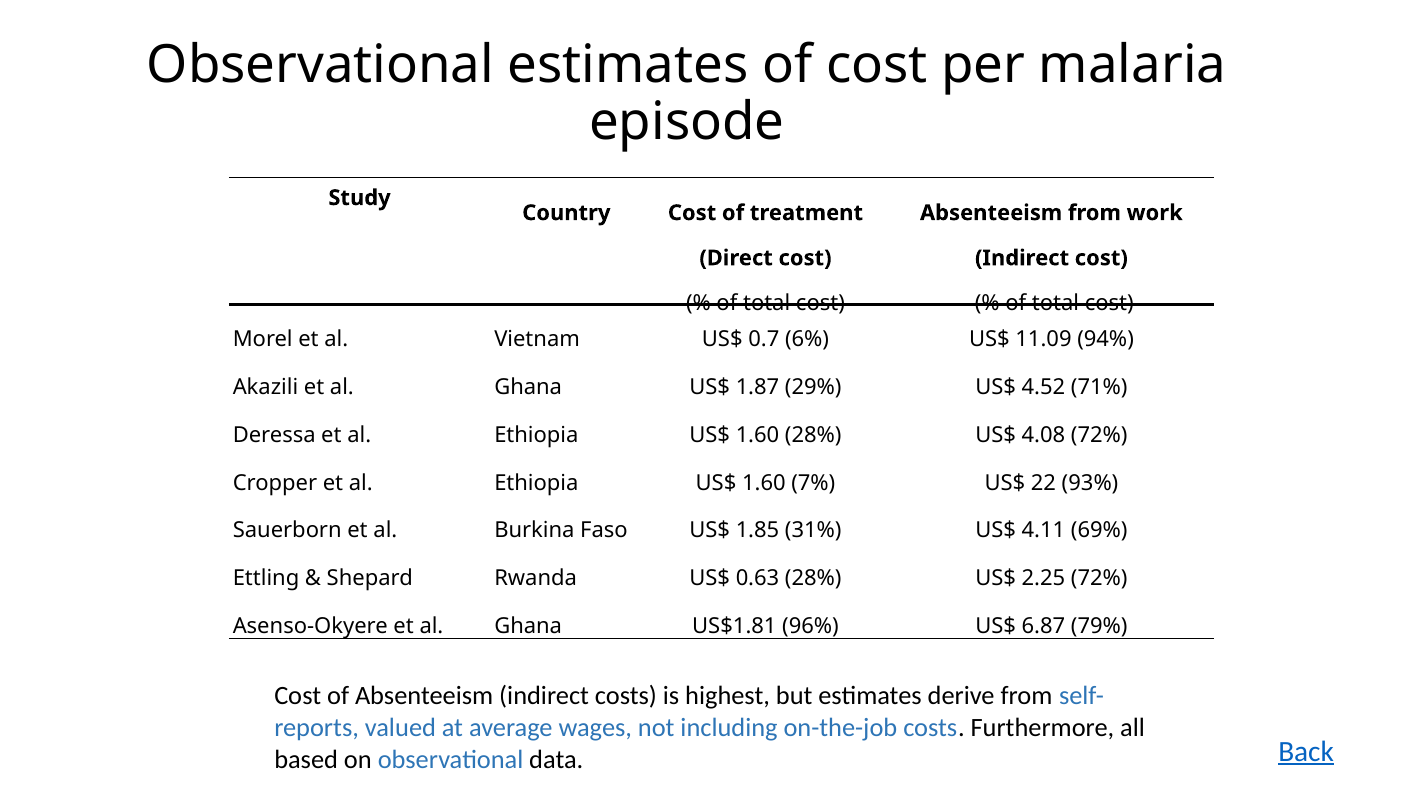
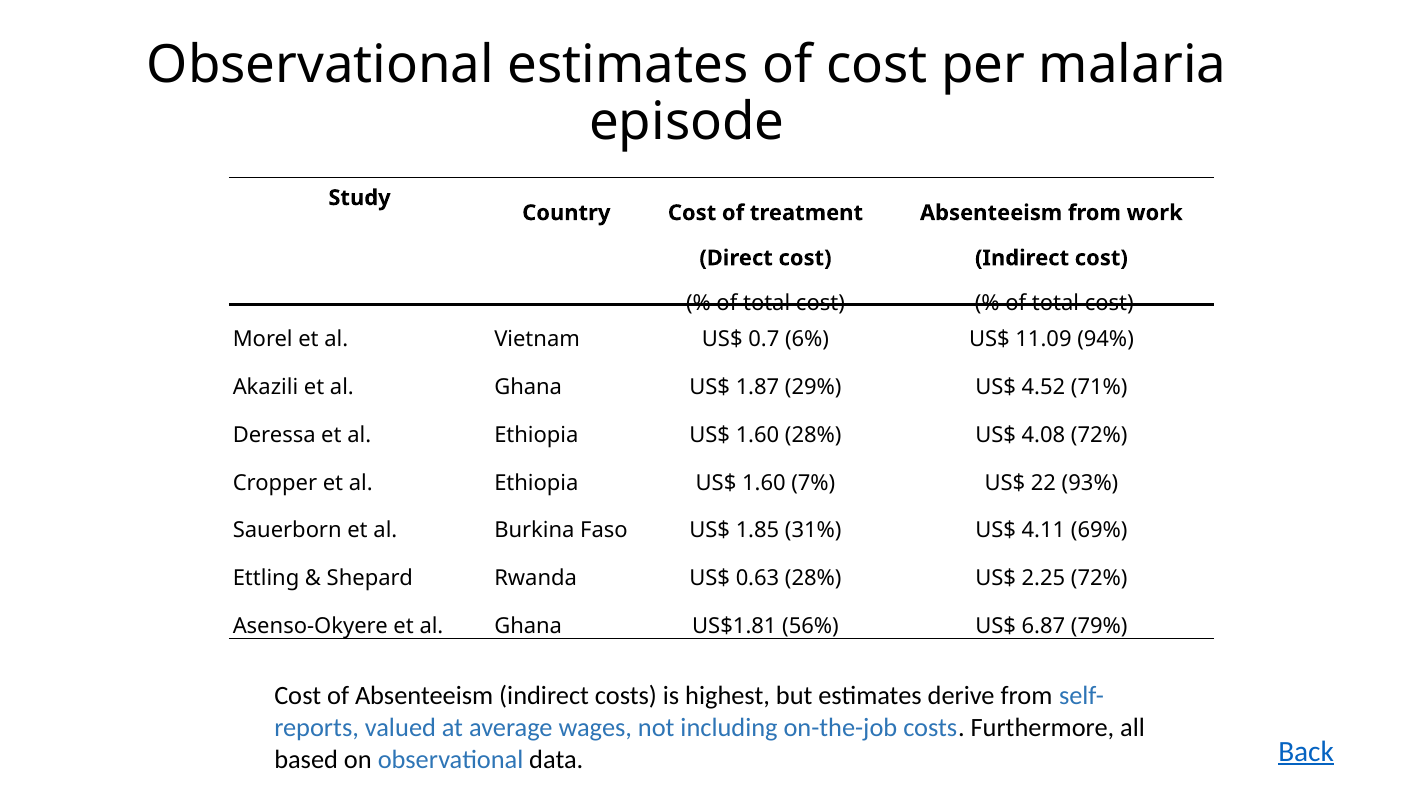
96%: 96% -> 56%
